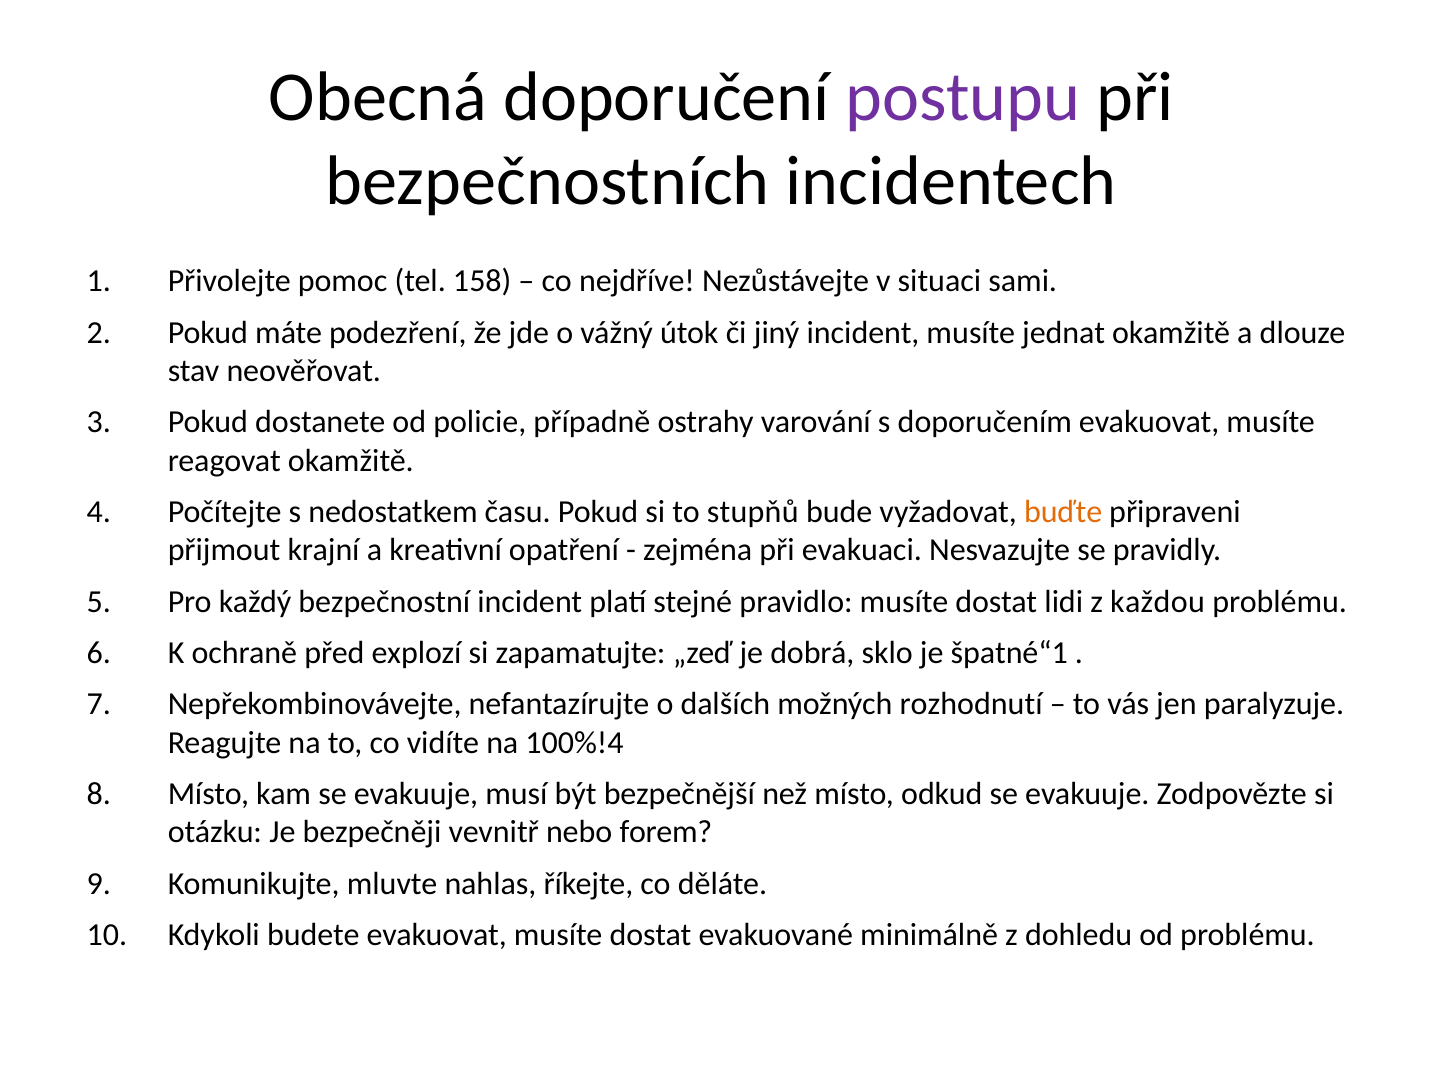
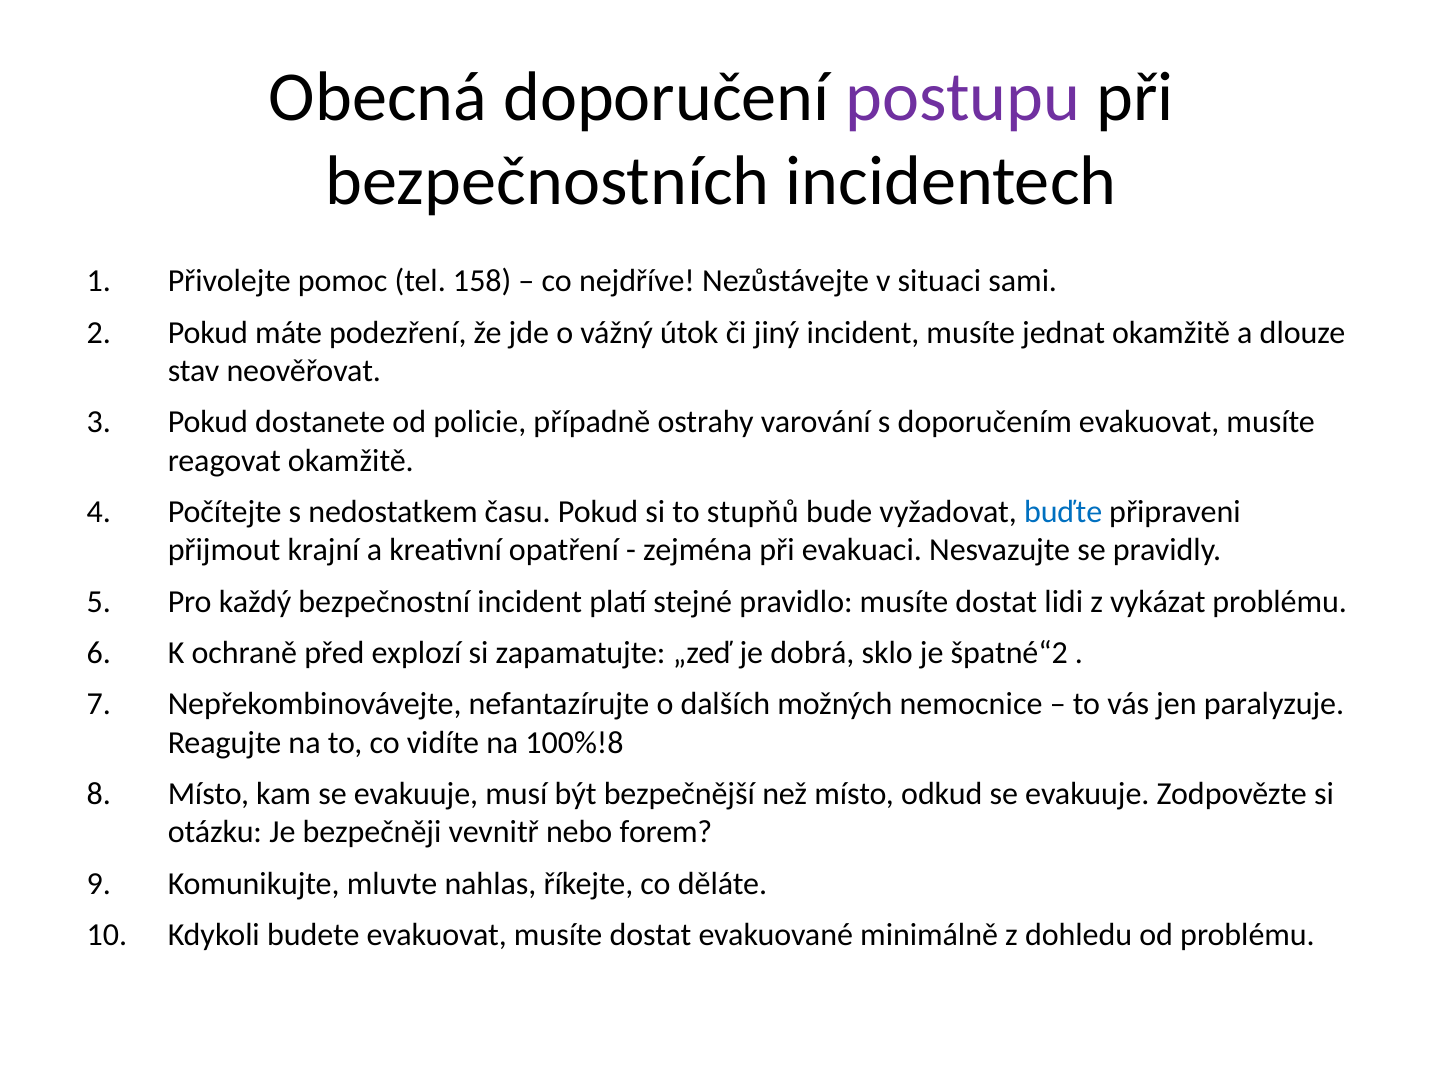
buďte colour: orange -> blue
každou: každou -> vykázat
špatné“1: špatné“1 -> špatné“2
rozhodnutí: rozhodnutí -> nemocnice
100%!4: 100%!4 -> 100%!8
